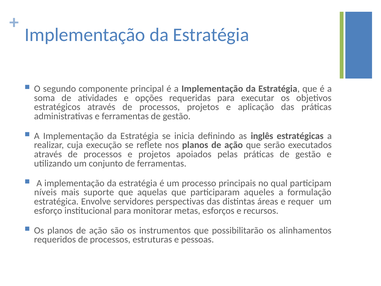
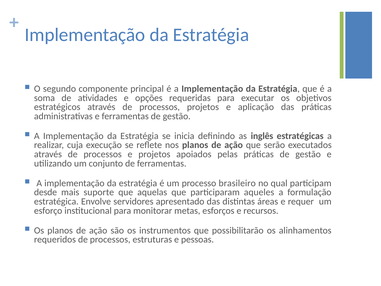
principais: principais -> brasileiro
níveis: níveis -> desde
perspectivas: perspectivas -> apresentado
